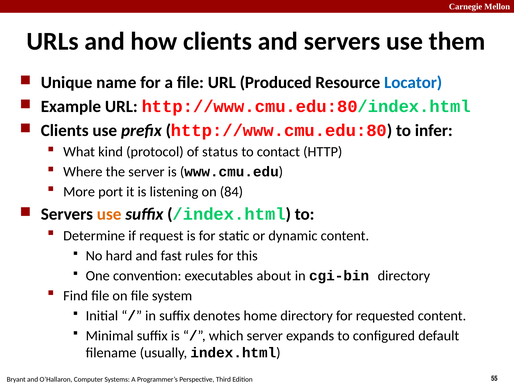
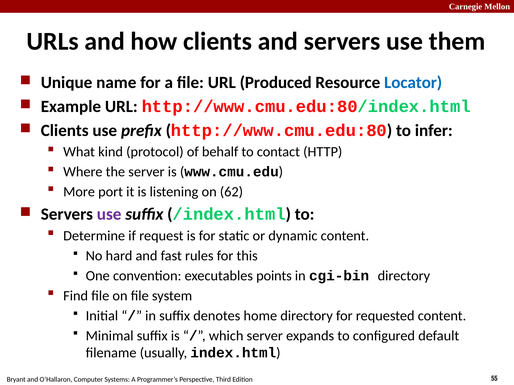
status: status -> behalf
84: 84 -> 62
use at (109, 215) colour: orange -> purple
about: about -> points
